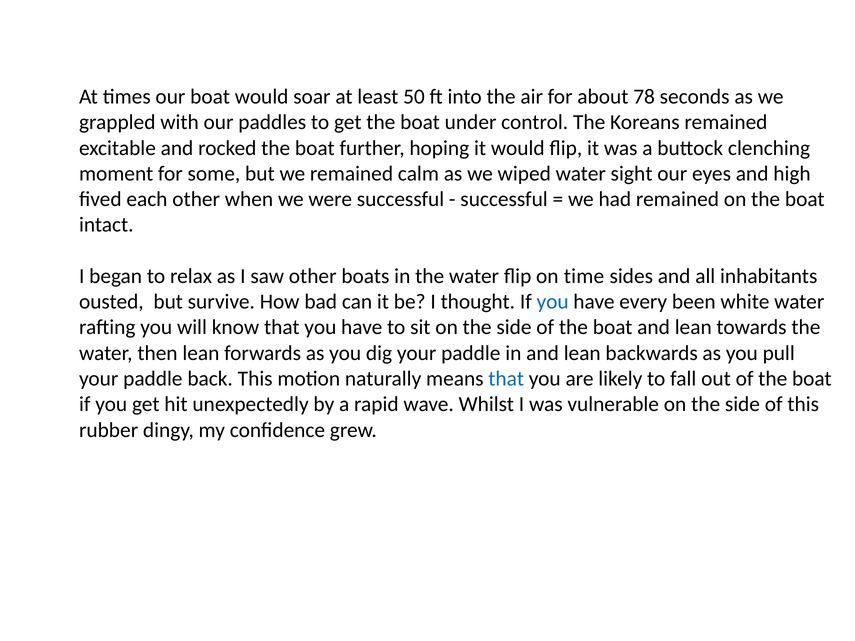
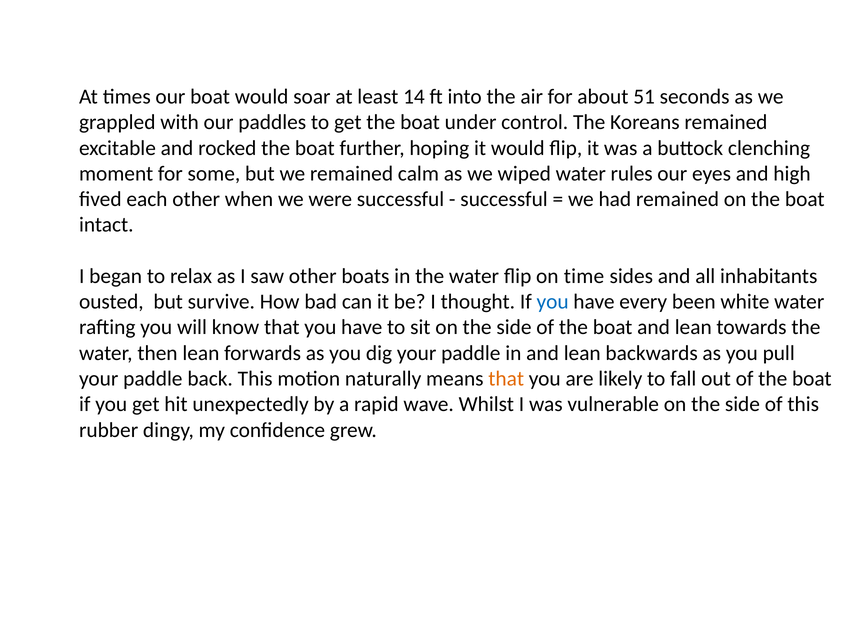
50: 50 -> 14
78: 78 -> 51
sight: sight -> rules
that at (506, 379) colour: blue -> orange
